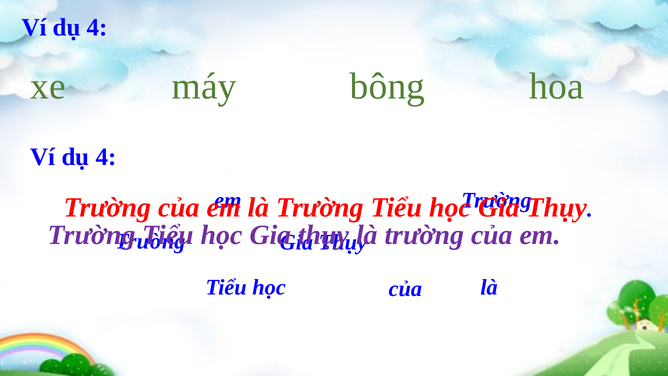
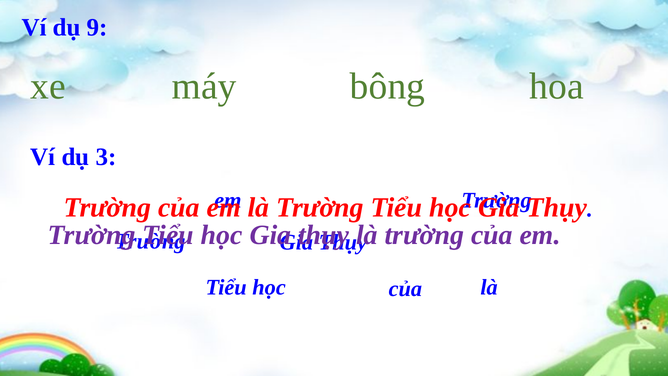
4 at (97, 28): 4 -> 9
4 at (106, 157): 4 -> 3
